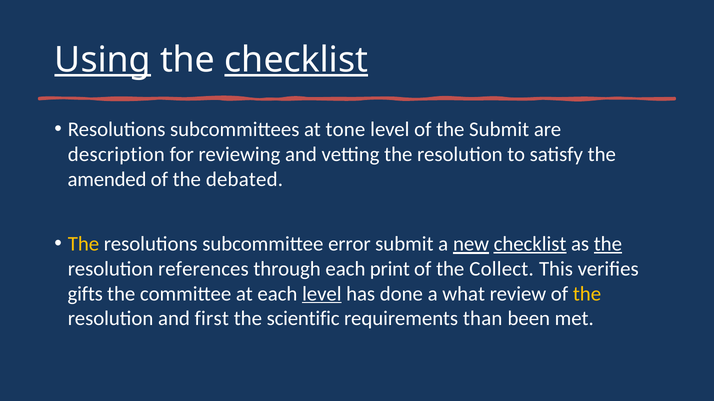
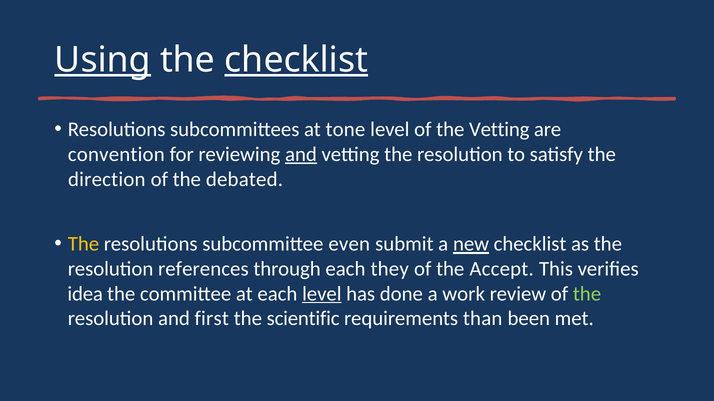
the Submit: Submit -> Vetting
description: description -> convention
and at (301, 155) underline: none -> present
amended: amended -> direction
error: error -> even
checklist at (530, 244) underline: present -> none
the at (608, 244) underline: present -> none
print: print -> they
Collect: Collect -> Accept
gifts: gifts -> idea
what: what -> work
the at (587, 294) colour: yellow -> light green
